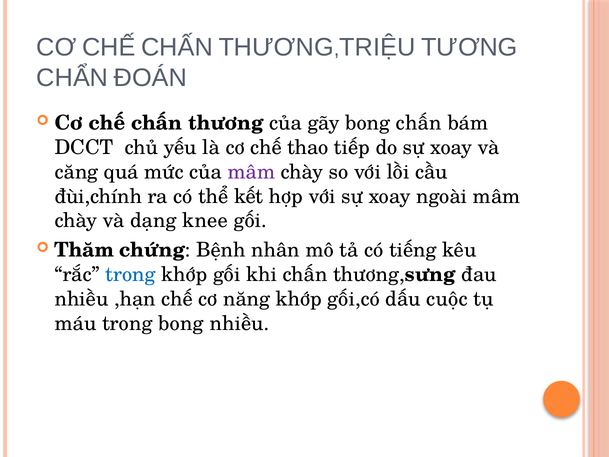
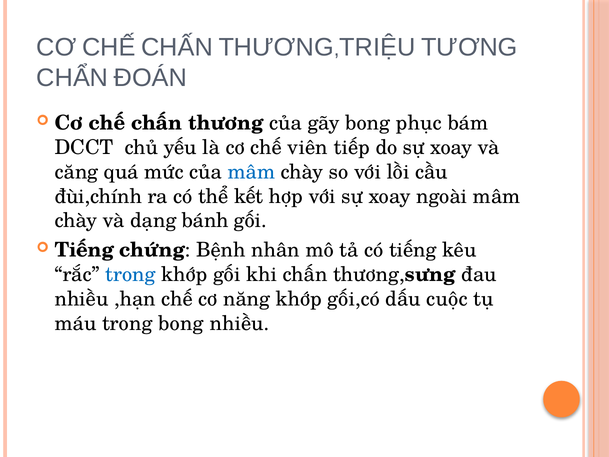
bong chấn: chấn -> phục
thao: thao -> viên
mâm at (251, 172) colour: purple -> blue
knee: knee -> bánh
Thăm at (84, 250): Thăm -> Tiếng
